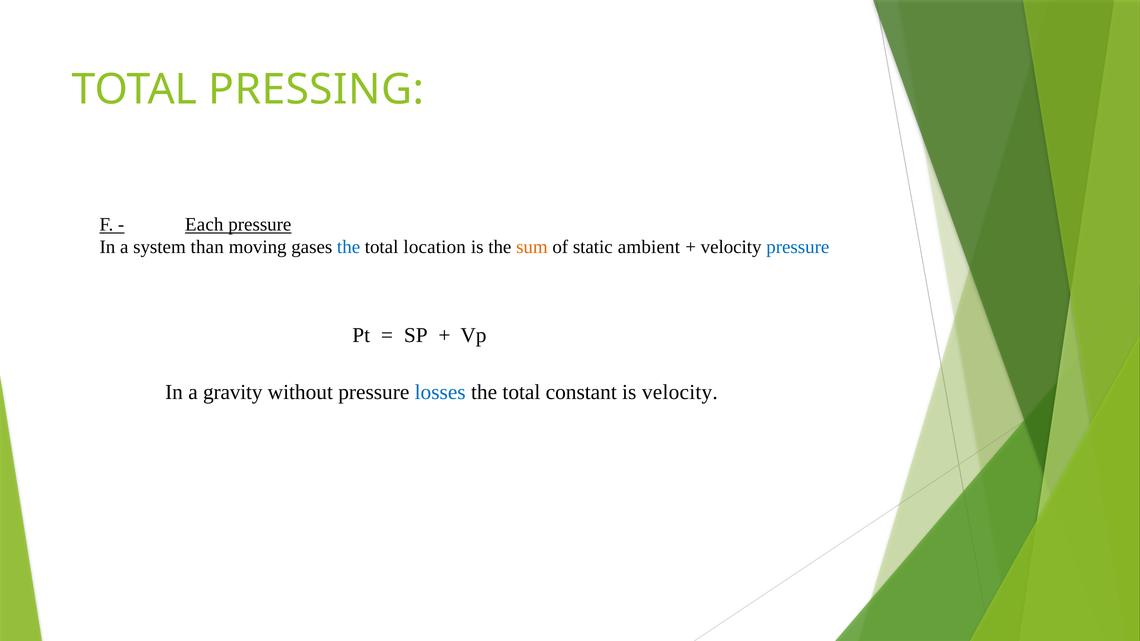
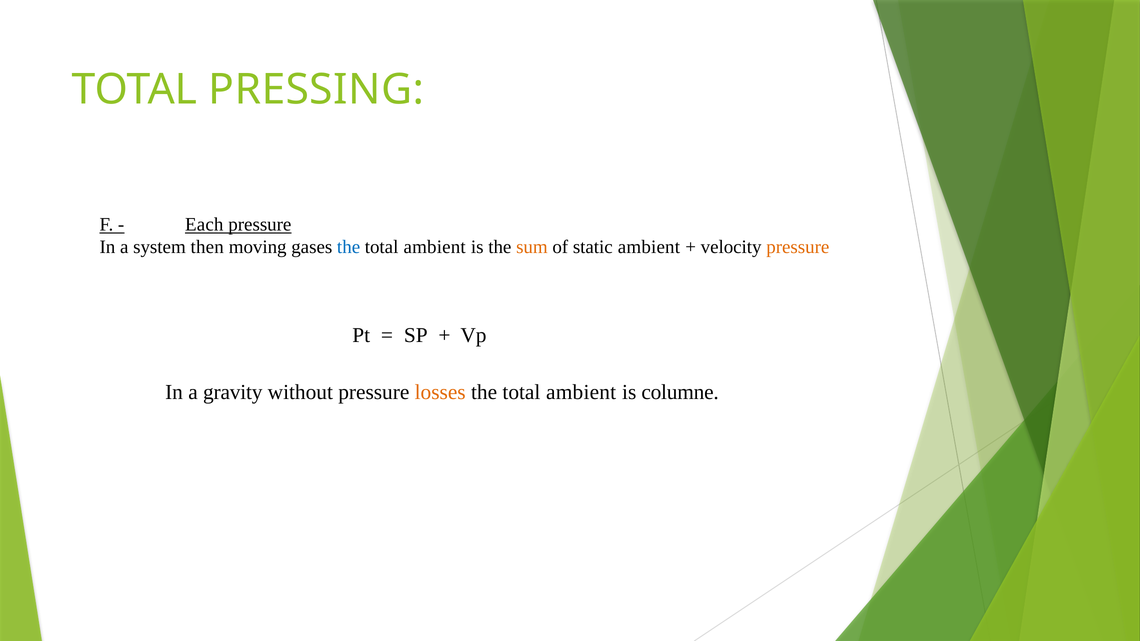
than: than -> then
location at (435, 247): location -> ambient
pressure at (798, 247) colour: blue -> orange
losses colour: blue -> orange
constant at (581, 392): constant -> ambient
is velocity: velocity -> columne
